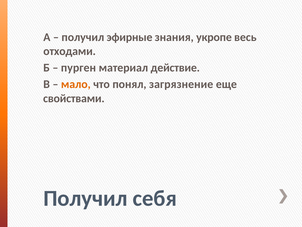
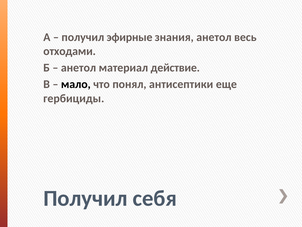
знания укропе: укропе -> анетол
пурген at (78, 68): пурген -> анетол
мало colour: orange -> black
загрязнение: загрязнение -> антисептики
свойствами: свойствами -> гербициды
